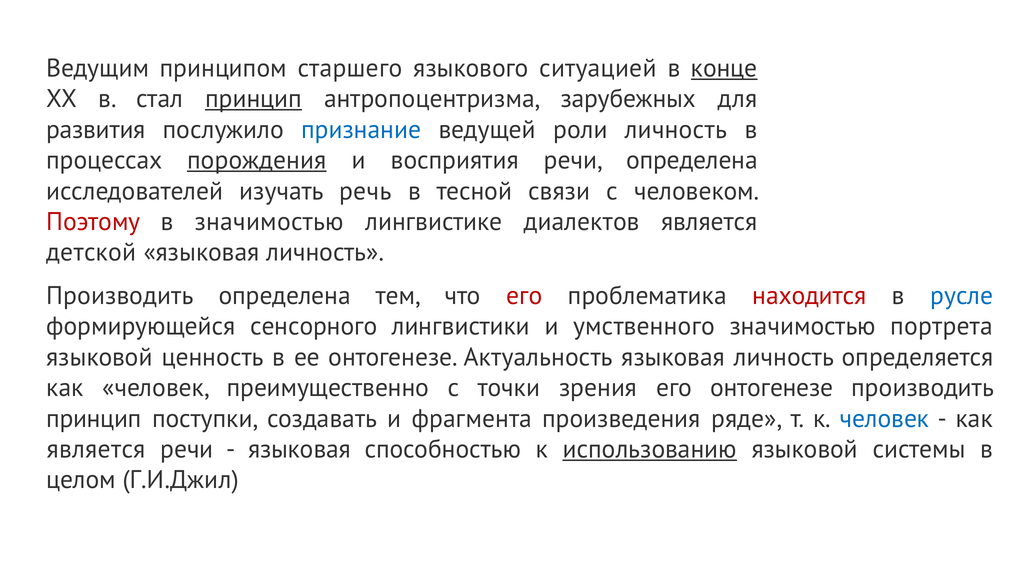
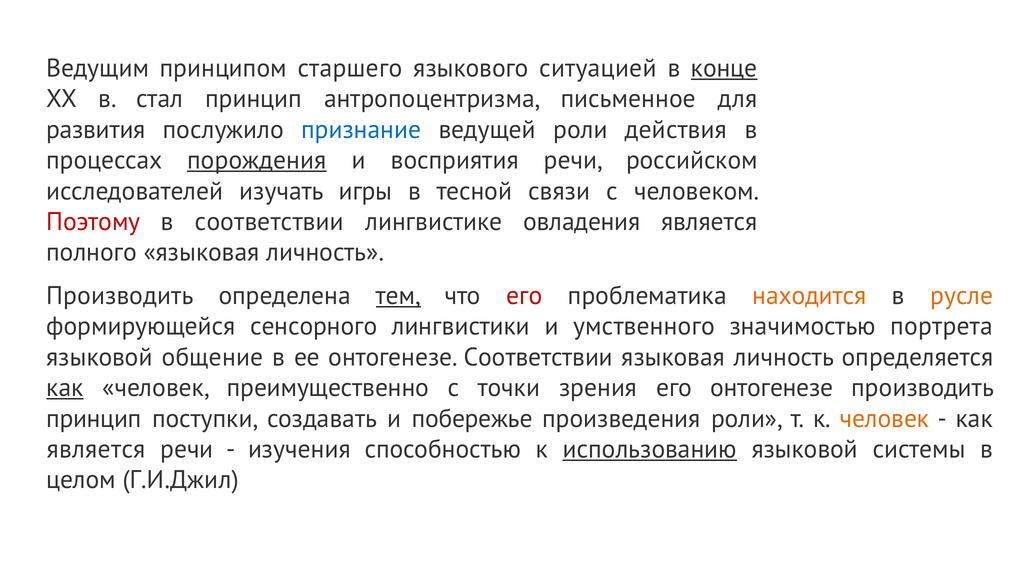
принцип at (254, 99) underline: present -> none
зарубежных: зарубежных -> письменное
роли личность: личность -> действия
речи определена: определена -> российском
речь: речь -> игры
в значимостью: значимостью -> соответствии
диалектов: диалектов -> овладения
детской: детской -> полного
тем underline: none -> present
находится colour: red -> orange
русле colour: blue -> orange
ценность: ценность -> общение
онтогенезе Актуальность: Актуальность -> Соответствии
как at (65, 388) underline: none -> present
фрагмента: фрагмента -> побережье
произведения ряде: ряде -> роли
человек at (884, 419) colour: blue -> orange
языковая at (299, 449): языковая -> изучения
